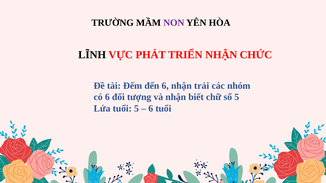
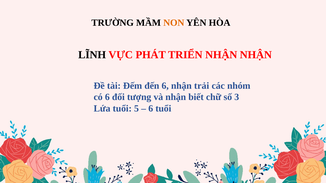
NON colour: purple -> orange
NHẬN CHỨC: CHỨC -> NHẬN
số 5: 5 -> 3
